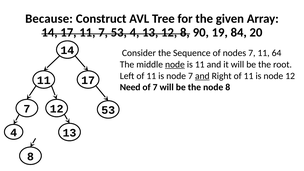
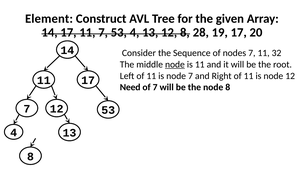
Because: Because -> Element
90: 90 -> 28
19 84: 84 -> 17
64: 64 -> 32
and at (202, 76) underline: present -> none
